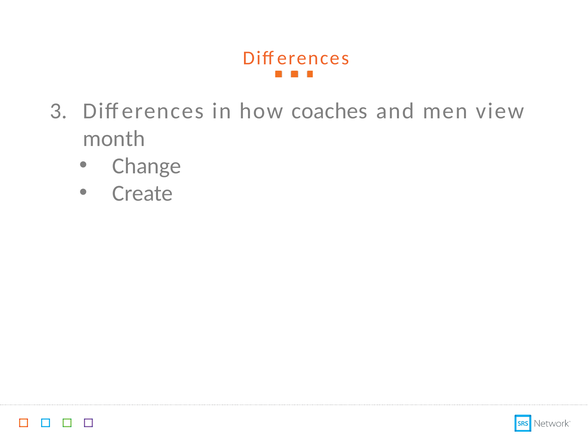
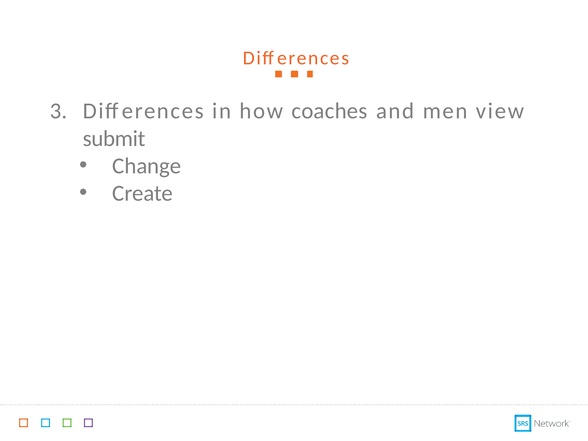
month: month -> submit
